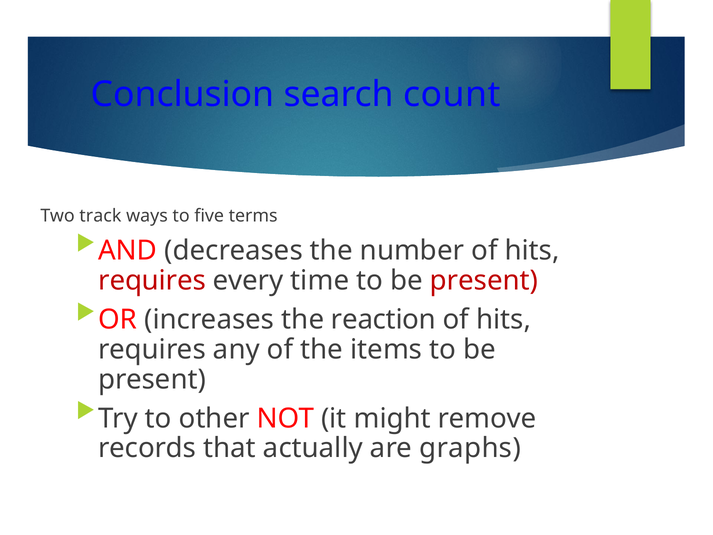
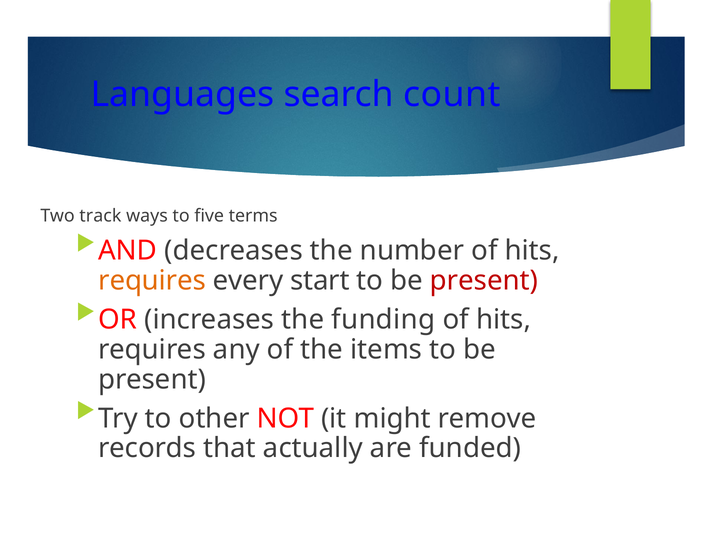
Conclusion: Conclusion -> Languages
requires at (152, 281) colour: red -> orange
time: time -> start
reaction: reaction -> funding
graphs: graphs -> funded
